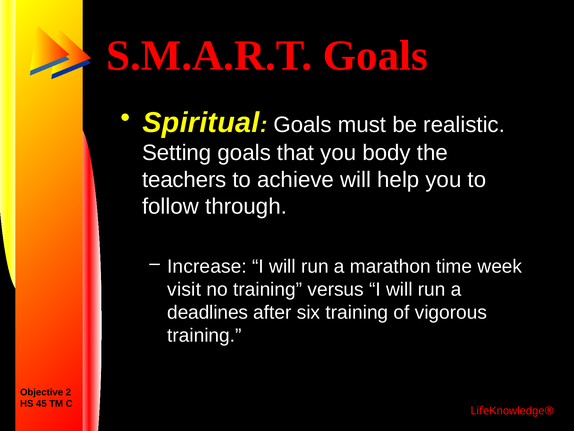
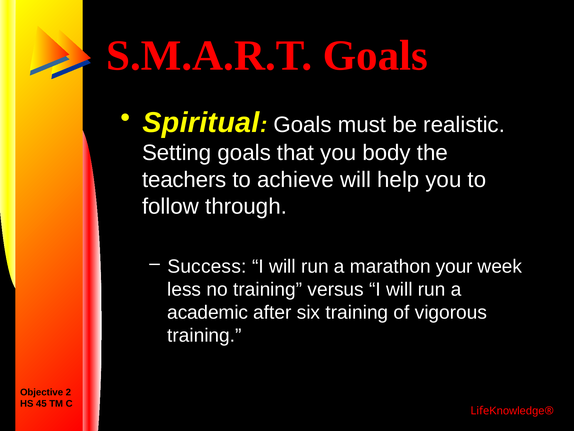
Increase: Increase -> Success
time: time -> your
visit: visit -> less
deadlines: deadlines -> academic
